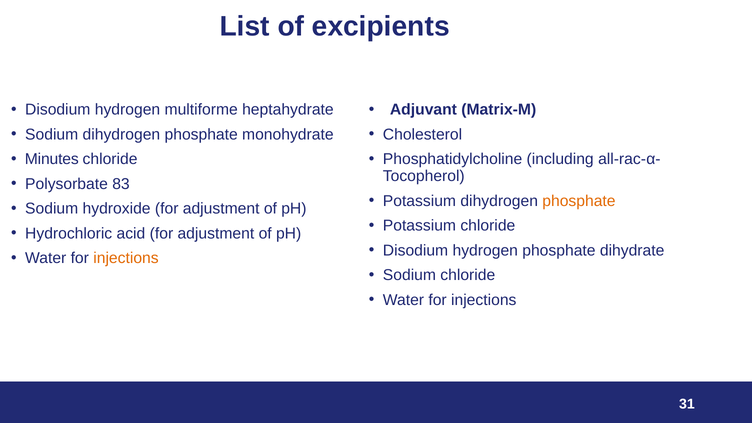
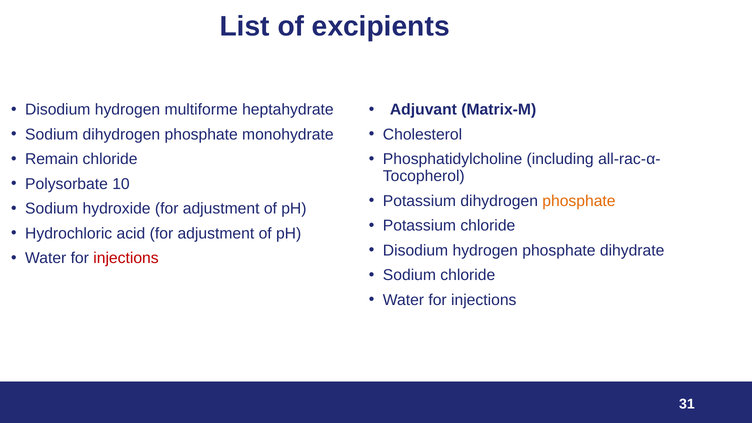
Minutes: Minutes -> Remain
83: 83 -> 10
injections at (126, 258) colour: orange -> red
